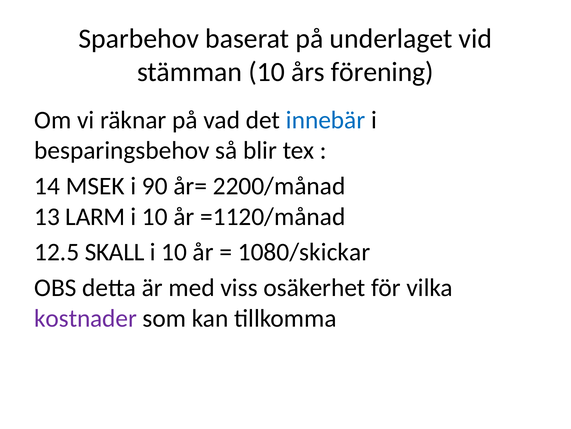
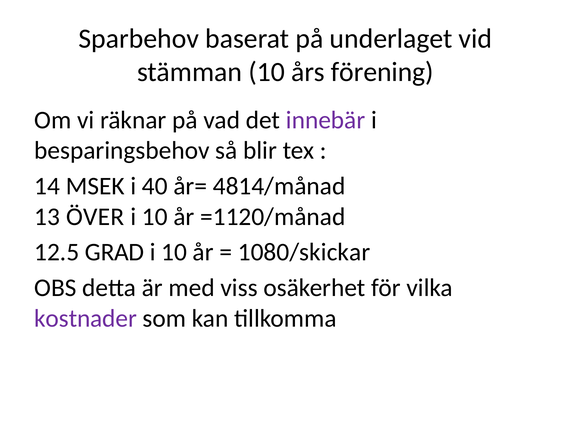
innebär colour: blue -> purple
90: 90 -> 40
2200/månad: 2200/månad -> 4814/månad
LARM: LARM -> ÖVER
SKALL: SKALL -> GRAD
